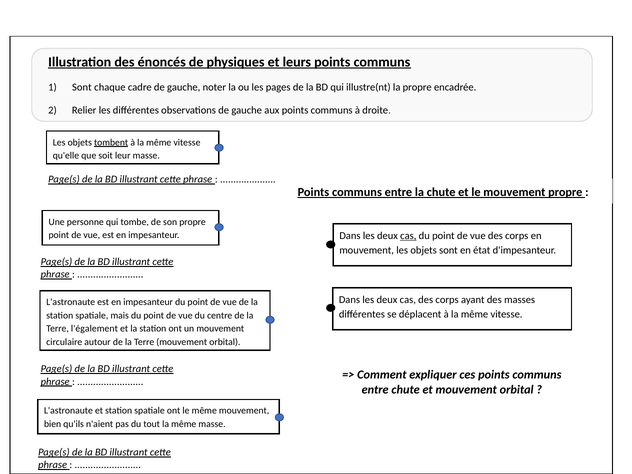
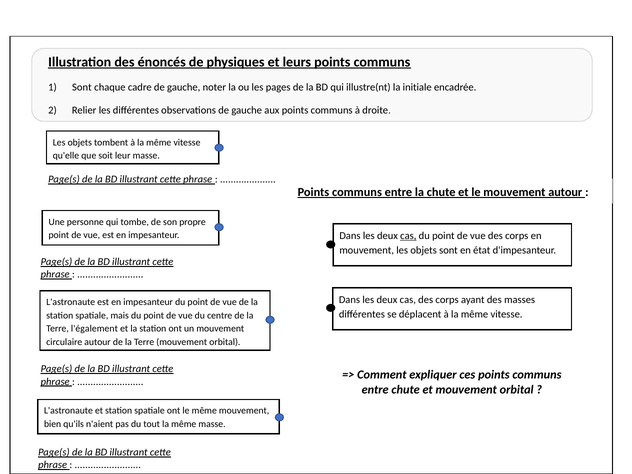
la propre: propre -> initiale
tombent underline: present -> none
mouvement propre: propre -> autour
